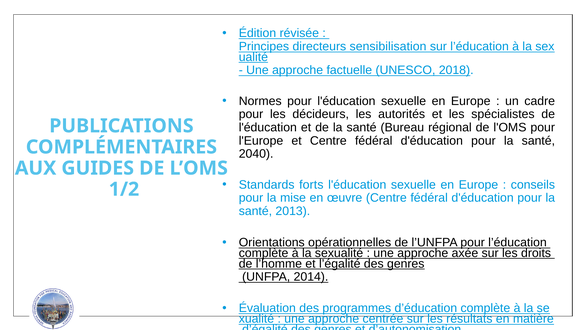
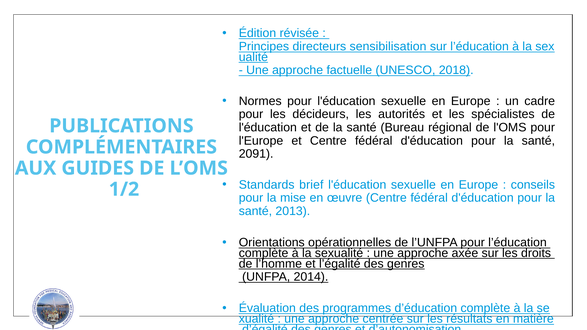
2040: 2040 -> 2091
forts: forts -> brief
